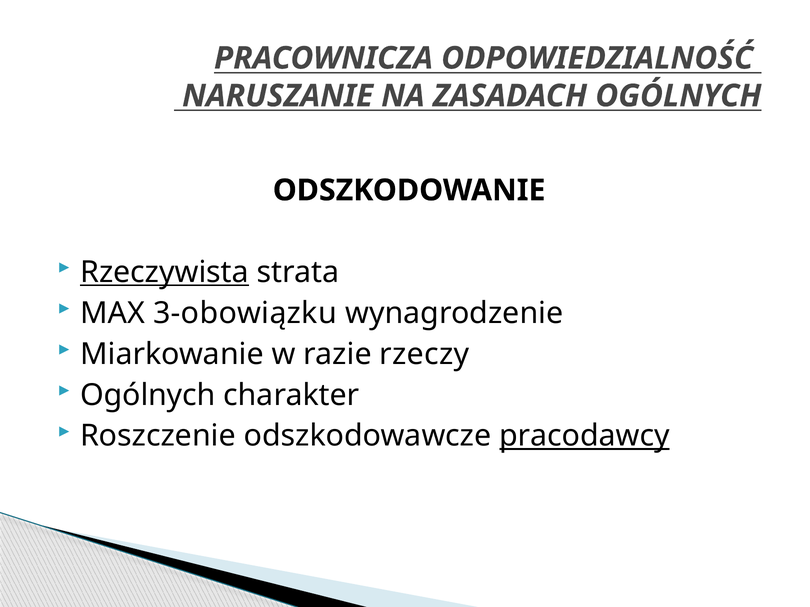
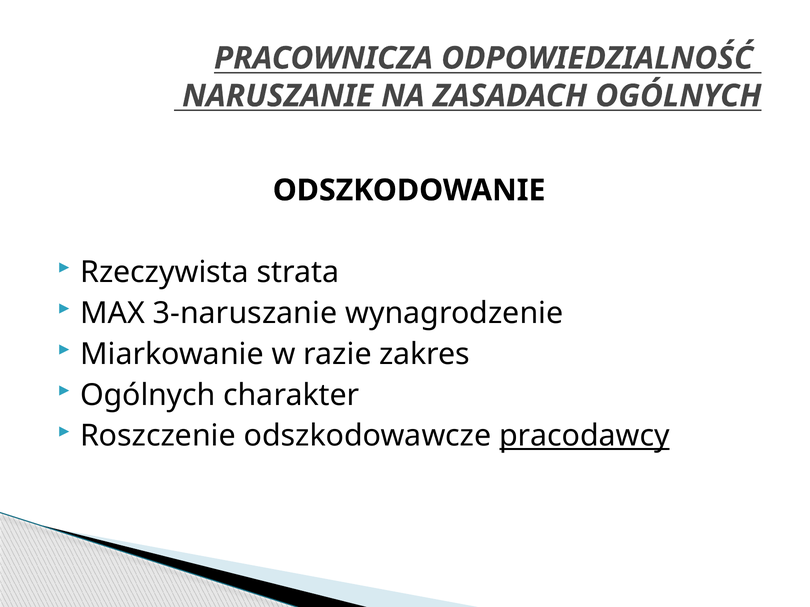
Rzeczywista underline: present -> none
3-obowiązku: 3-obowiązku -> 3-naruszanie
rzeczy: rzeczy -> zakres
